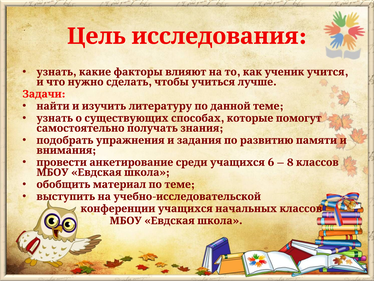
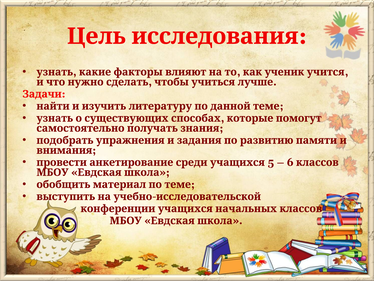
6: 6 -> 5
8: 8 -> 6
